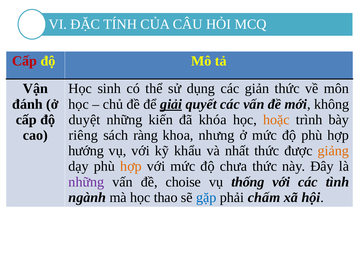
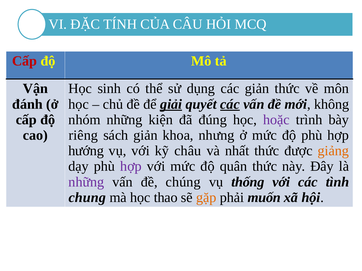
các at (230, 104) underline: none -> present
duyệt: duyệt -> nhóm
kiến: kiến -> kiện
khóa: khóa -> đúng
hoặc colour: orange -> purple
sách ràng: ràng -> giản
khẩu: khẩu -> châu
hợp at (131, 167) colour: orange -> purple
chưa: chưa -> quân
choise: choise -> chúng
ngành: ngành -> chung
gặp colour: blue -> orange
chấm: chấm -> muốn
